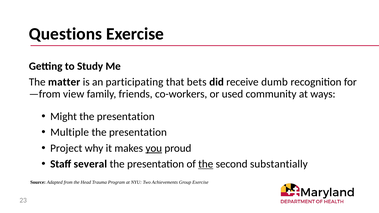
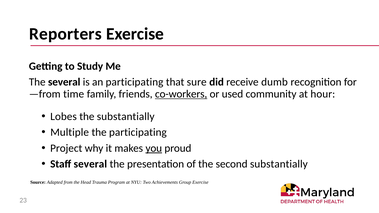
Questions: Questions -> Reporters
The matter: matter -> several
bets: bets -> sure
view: view -> time
co-workers underline: none -> present
ways: ways -> hour
Might: Might -> Lobes
presentation at (126, 116): presentation -> substantially
presentation at (138, 132): presentation -> participating
the at (206, 164) underline: present -> none
